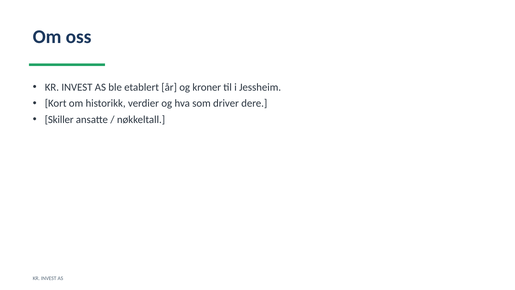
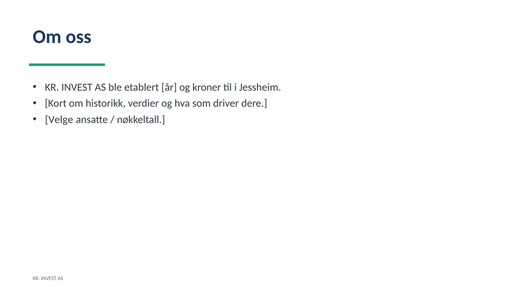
Skiller: Skiller -> Velge
